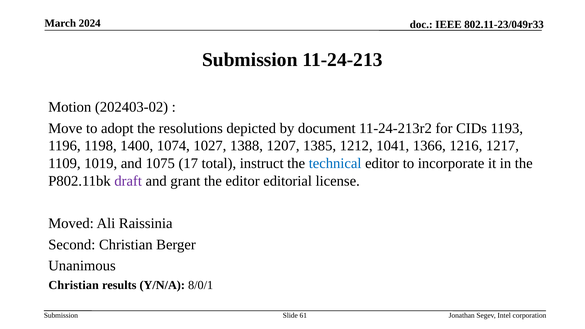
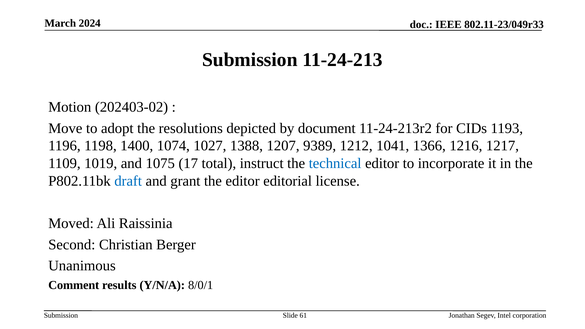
1385: 1385 -> 9389
draft colour: purple -> blue
Christian at (74, 285): Christian -> Comment
